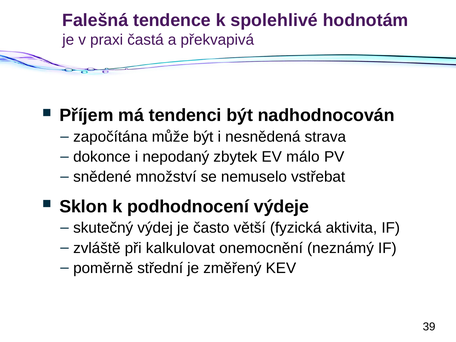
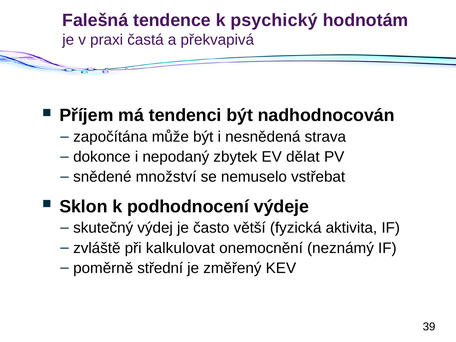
spolehlivé: spolehlivé -> psychický
málo: málo -> dělat
